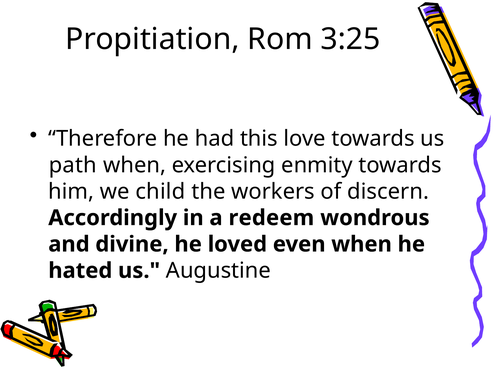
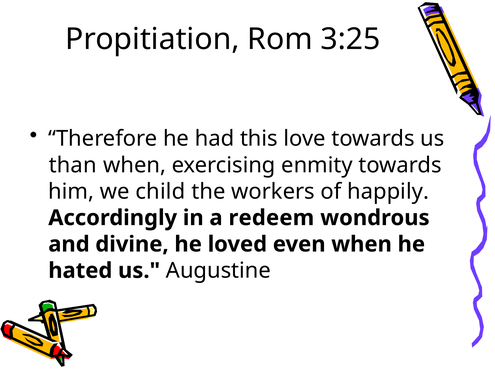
path: path -> than
discern: discern -> happily
